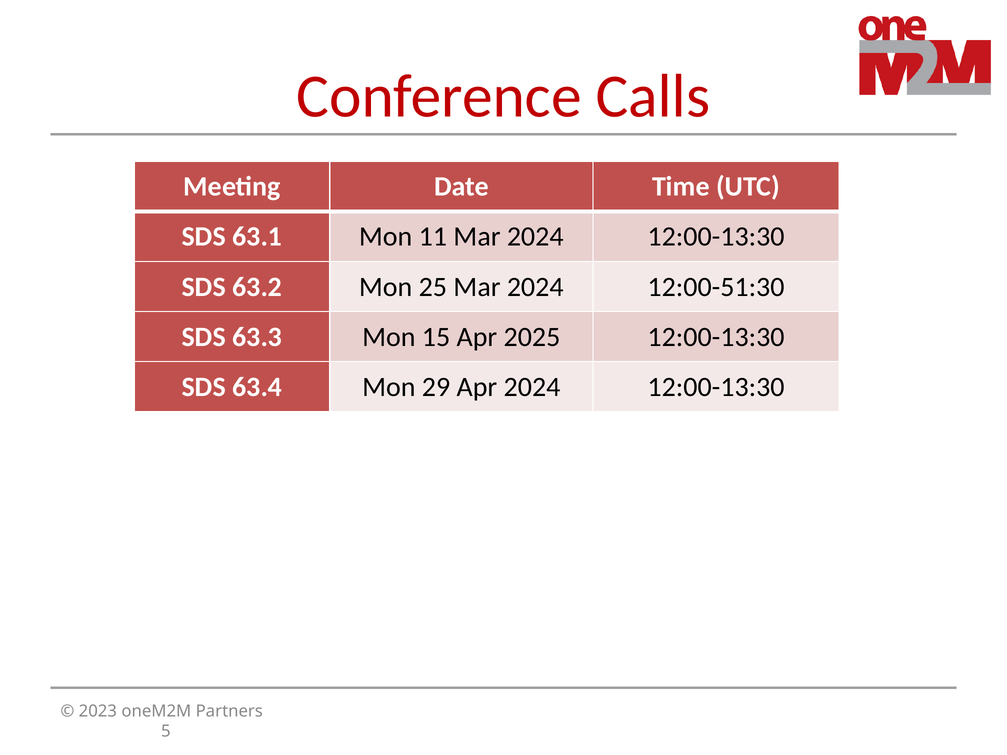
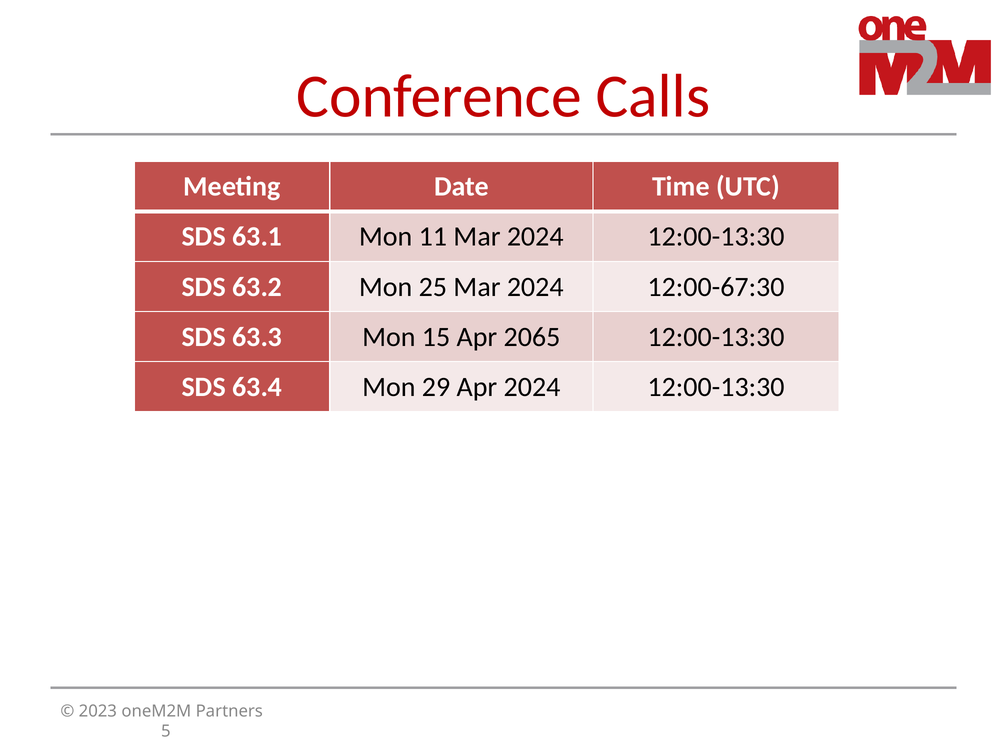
12:00-51:30: 12:00-51:30 -> 12:00-67:30
2025: 2025 -> 2065
